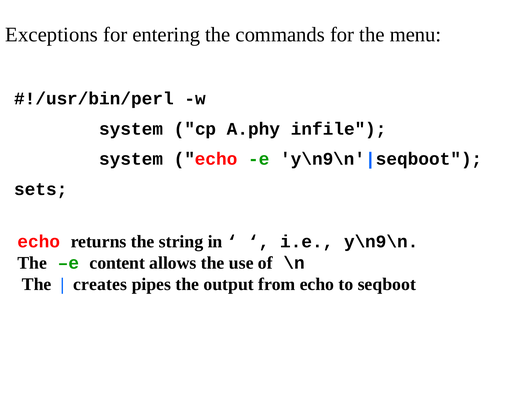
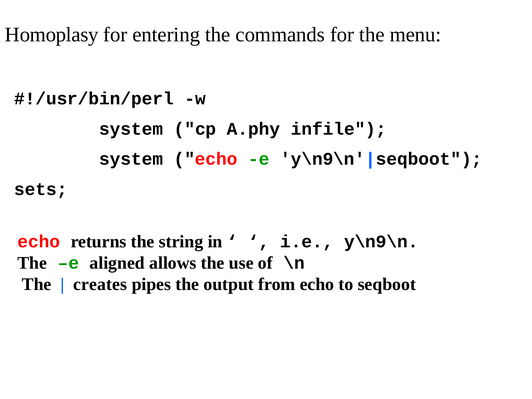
Exceptions: Exceptions -> Homoplasy
content: content -> aligned
